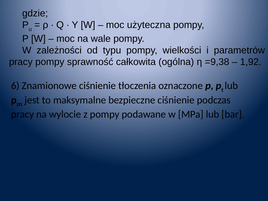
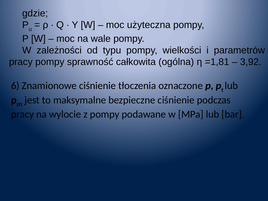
=9,38: =9,38 -> =1,81
1,92: 1,92 -> 3,92
